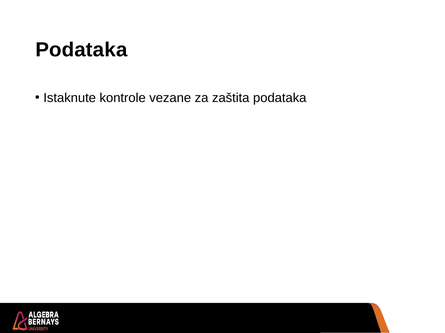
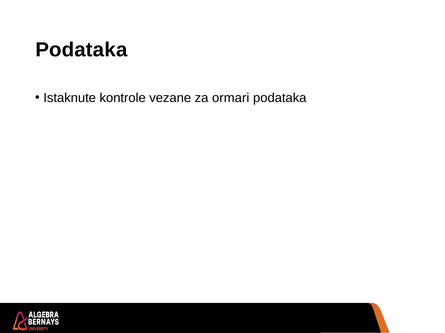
zaštita: zaštita -> ormari
